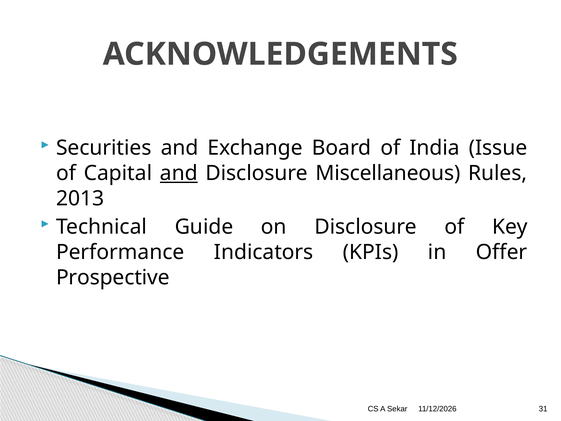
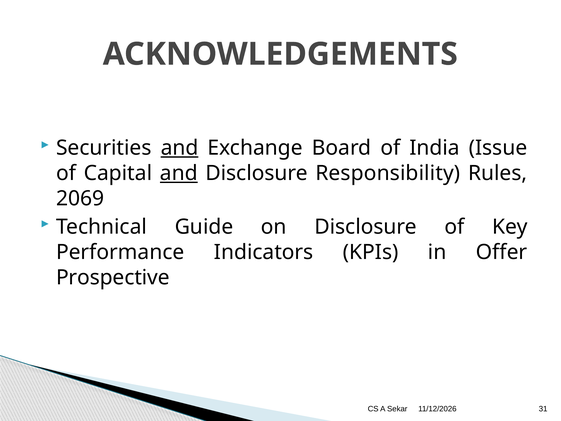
and at (180, 148) underline: none -> present
Miscellaneous: Miscellaneous -> Responsibility
2013: 2013 -> 2069
